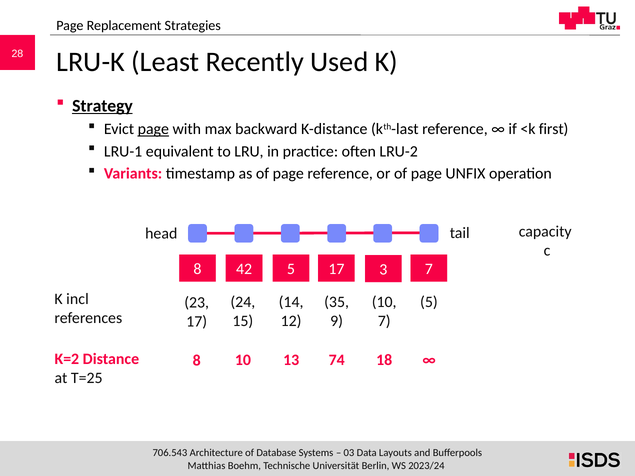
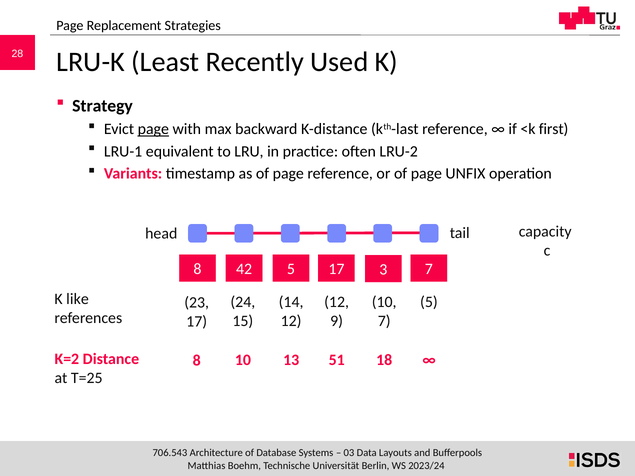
Strategy underline: present -> none
incl: incl -> like
35 at (337, 302): 35 -> 12
74: 74 -> 51
